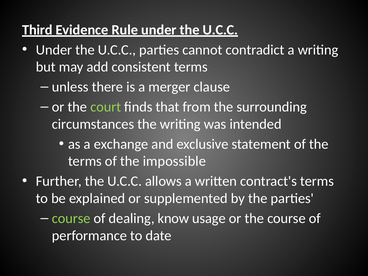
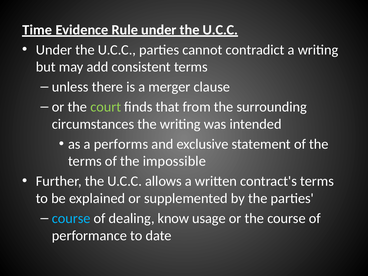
Third: Third -> Time
exchange: exchange -> performs
course at (71, 218) colour: light green -> light blue
